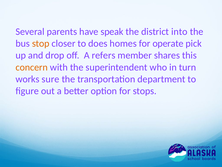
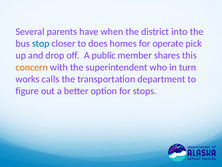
speak: speak -> when
stop colour: orange -> blue
refers: refers -> public
sure: sure -> calls
